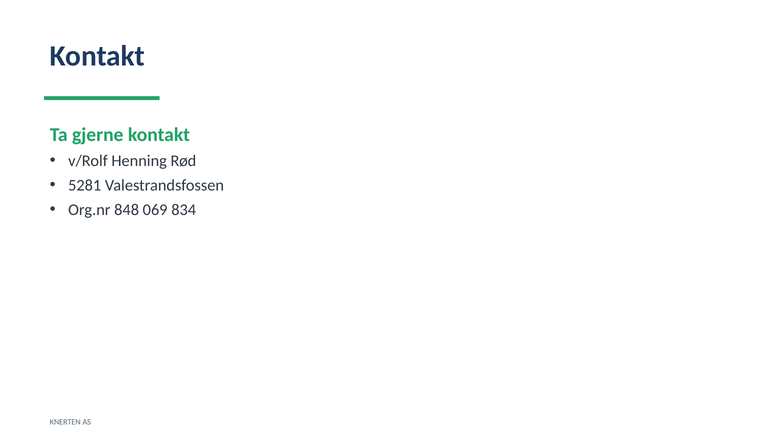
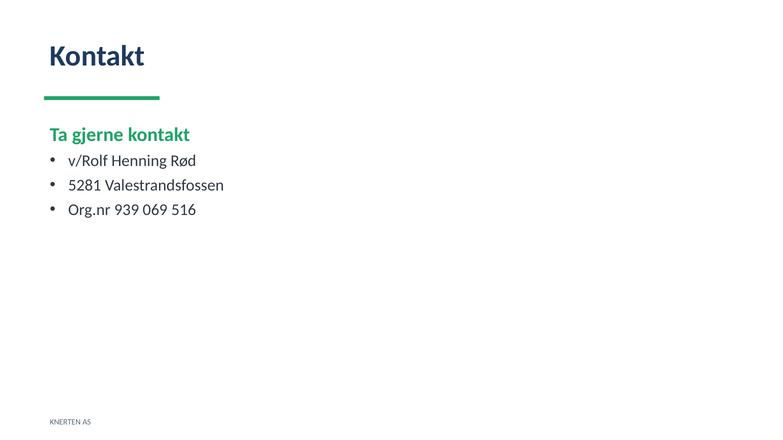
848: 848 -> 939
834: 834 -> 516
